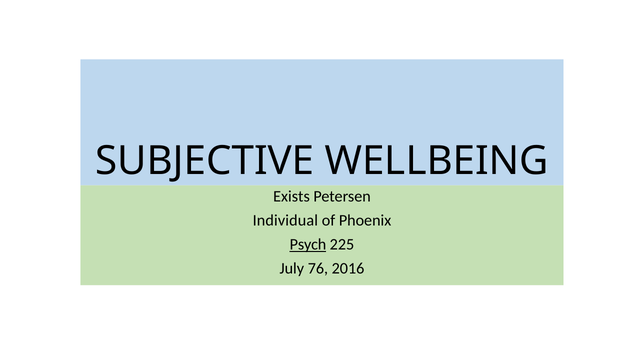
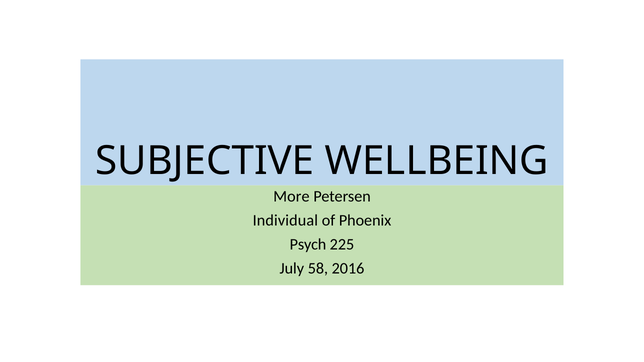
Exists: Exists -> More
Psych underline: present -> none
76: 76 -> 58
